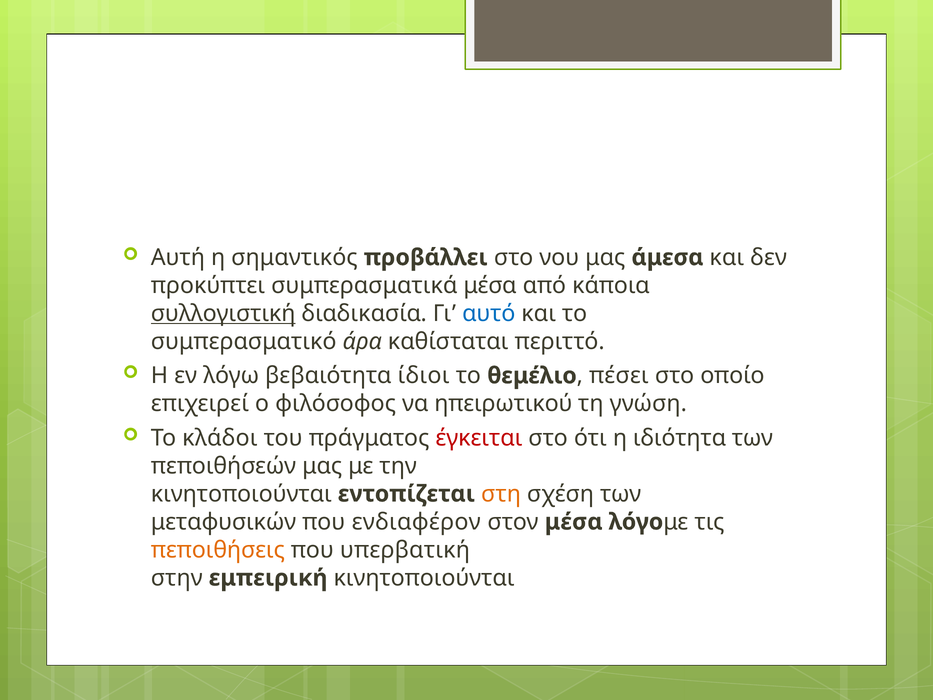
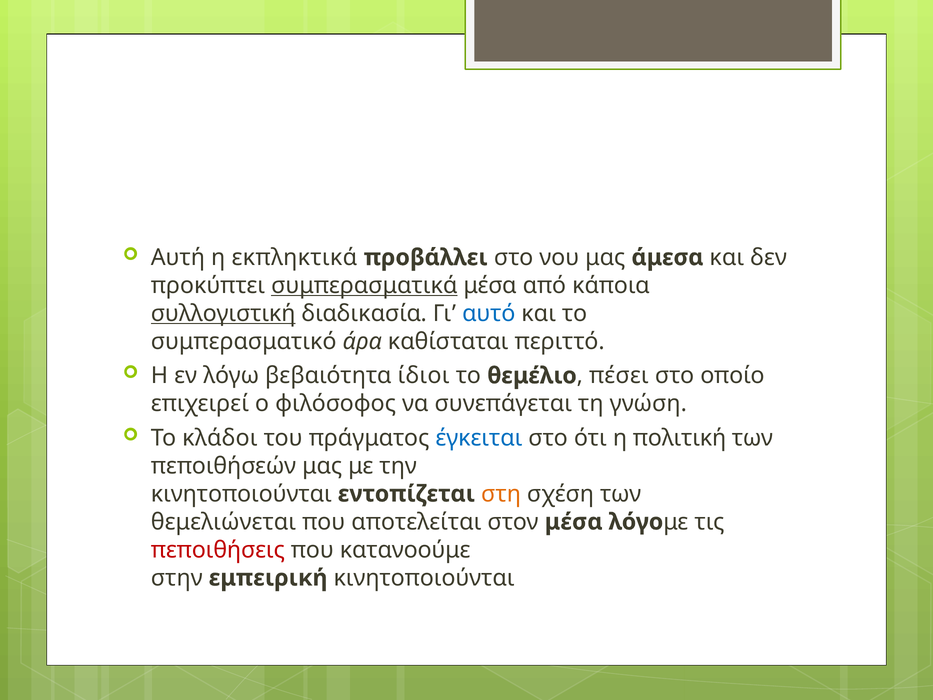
σημαντικός: σημαντικός -> εκπληκτικά
συμπερασματικά underline: none -> present
ηπειρωτικού: ηπειρωτικού -> συνεπάγεται
έγκειται colour: red -> blue
ιδιότητα: ιδιότητα -> πολιτική
μεταφυσικών: μεταφυσικών -> θεμελιώνεται
ενδιαφέρον: ενδιαφέρον -> αποτελείται
πεποιθήσεις colour: orange -> red
υπερβατική: υπερβατική -> κατανοούμε
